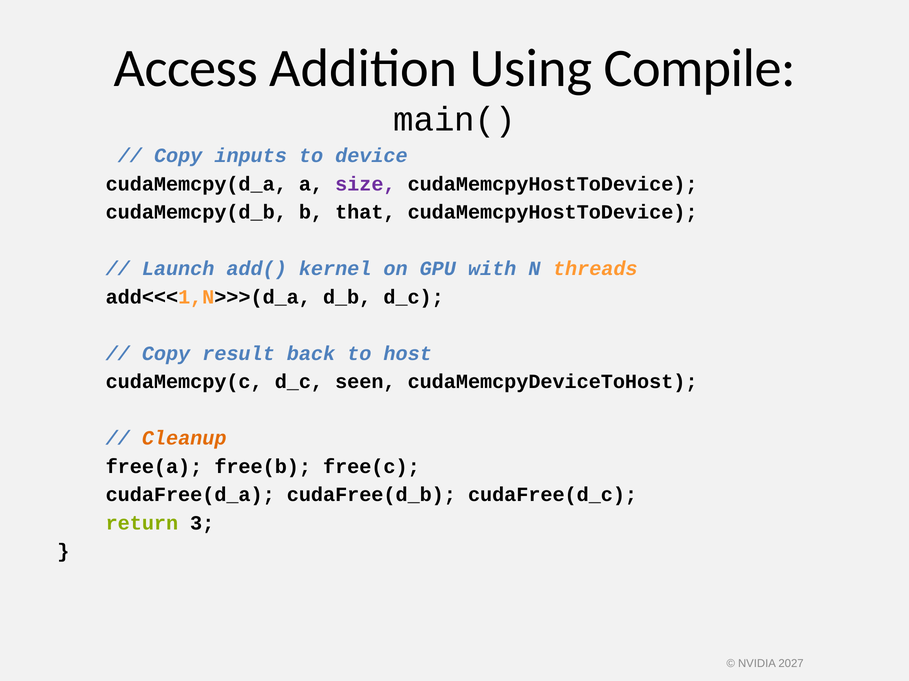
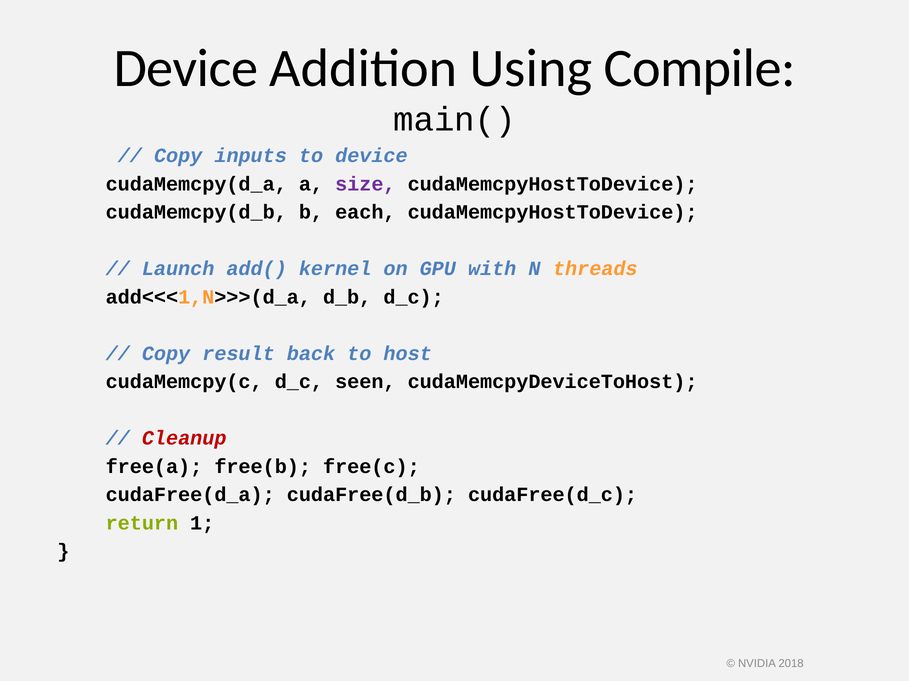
Access at (186, 68): Access -> Device
that: that -> each
Cleanup colour: orange -> red
3: 3 -> 1
2027: 2027 -> 2018
